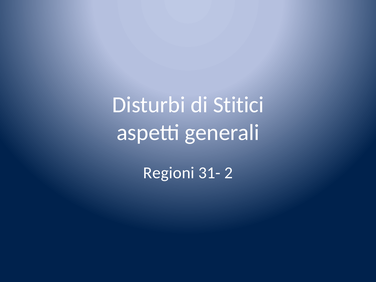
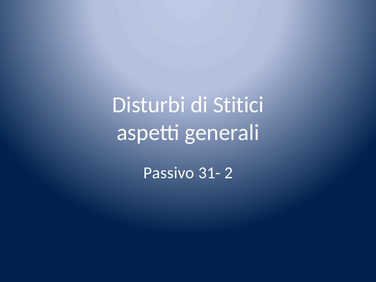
Regioni: Regioni -> Passivo
